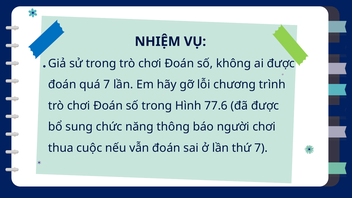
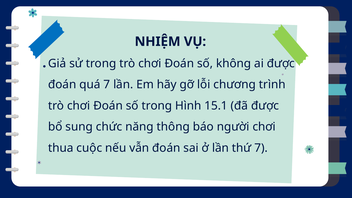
77.6: 77.6 -> 15.1
